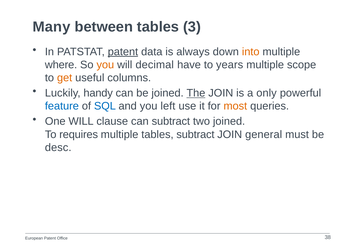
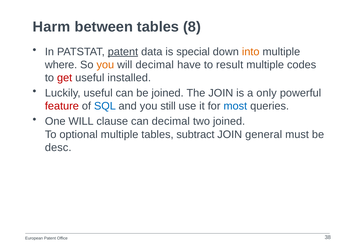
Many: Many -> Harm
3: 3 -> 8
always: always -> special
years: years -> result
scope: scope -> codes
get colour: orange -> red
columns: columns -> installed
Luckily handy: handy -> useful
The underline: present -> none
feature colour: blue -> red
left: left -> still
most colour: orange -> blue
can subtract: subtract -> decimal
requires: requires -> optional
